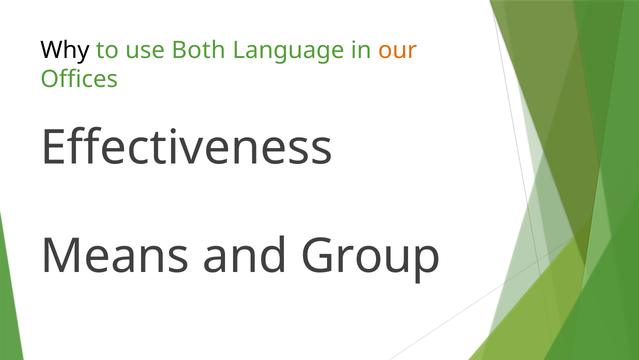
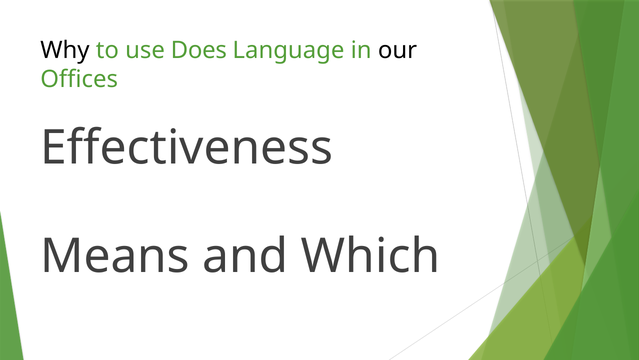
Both: Both -> Does
our colour: orange -> black
Group: Group -> Which
